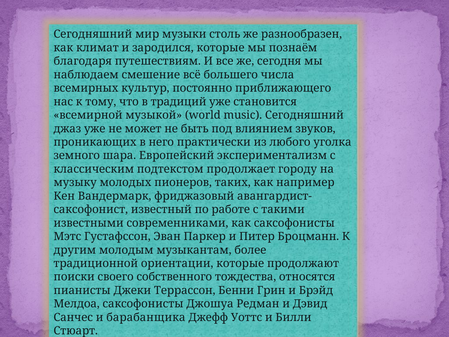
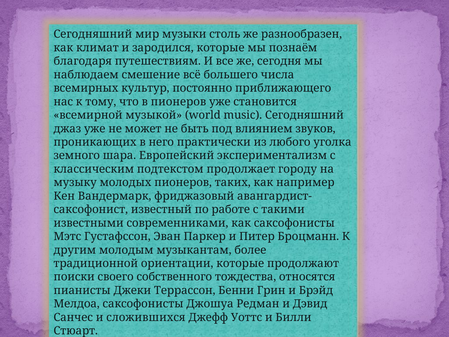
в традиций: традиций -> пионеров
барабанщика: барабанщика -> сложившихся
